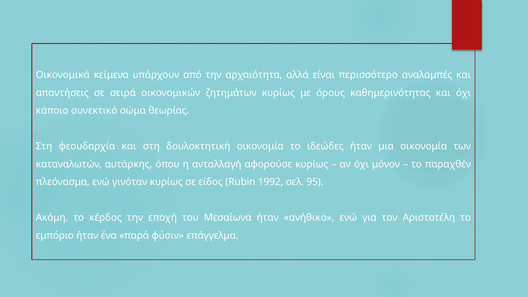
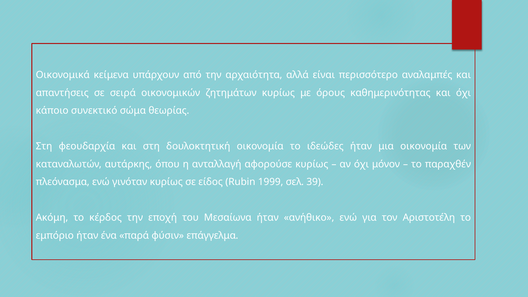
1992: 1992 -> 1999
95: 95 -> 39
